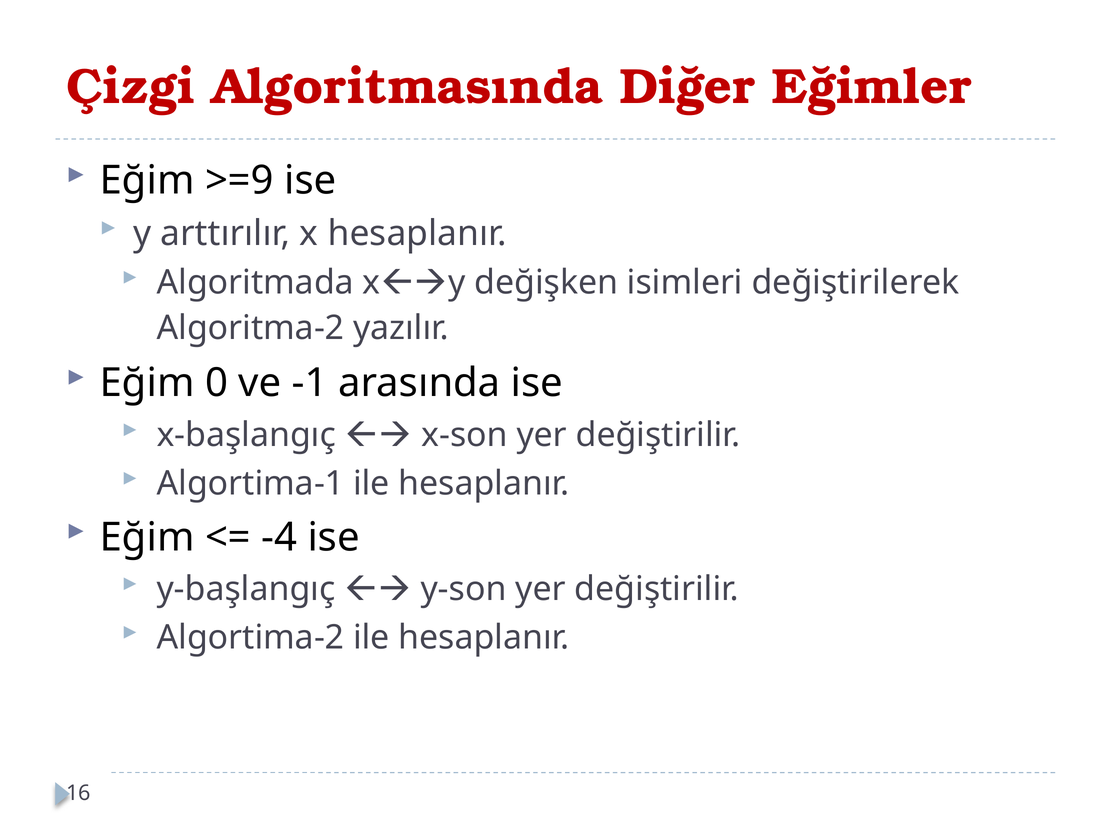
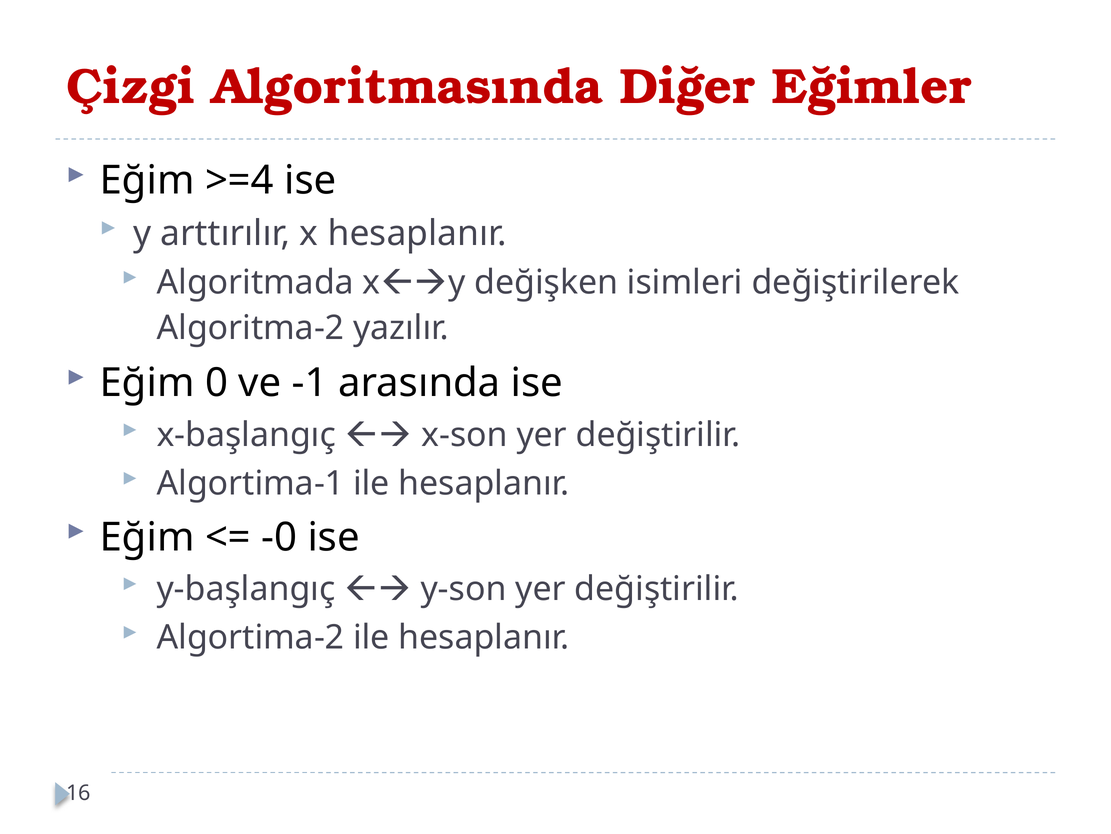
>=9: >=9 -> >=4
-4: -4 -> -0
